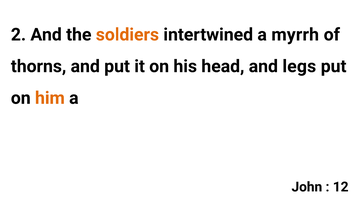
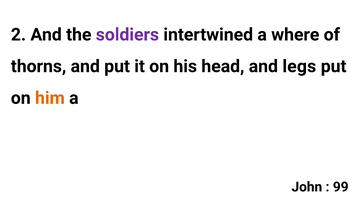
soldiers colour: orange -> purple
myrrh: myrrh -> where
12: 12 -> 99
